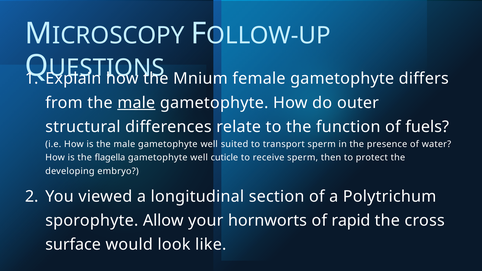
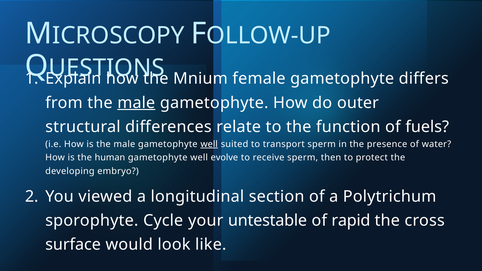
well at (209, 144) underline: none -> present
flagella: flagella -> human
cuticle: cuticle -> evolve
Allow: Allow -> Cycle
hornworts: hornworts -> untestable
